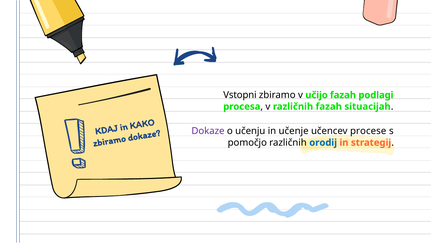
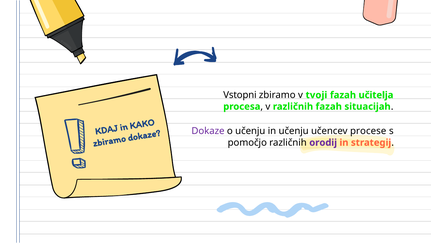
učijo: učijo -> tvoji
podlagi: podlagi -> učitelja
in učenje: učenje -> učenju
orodij colour: blue -> purple
